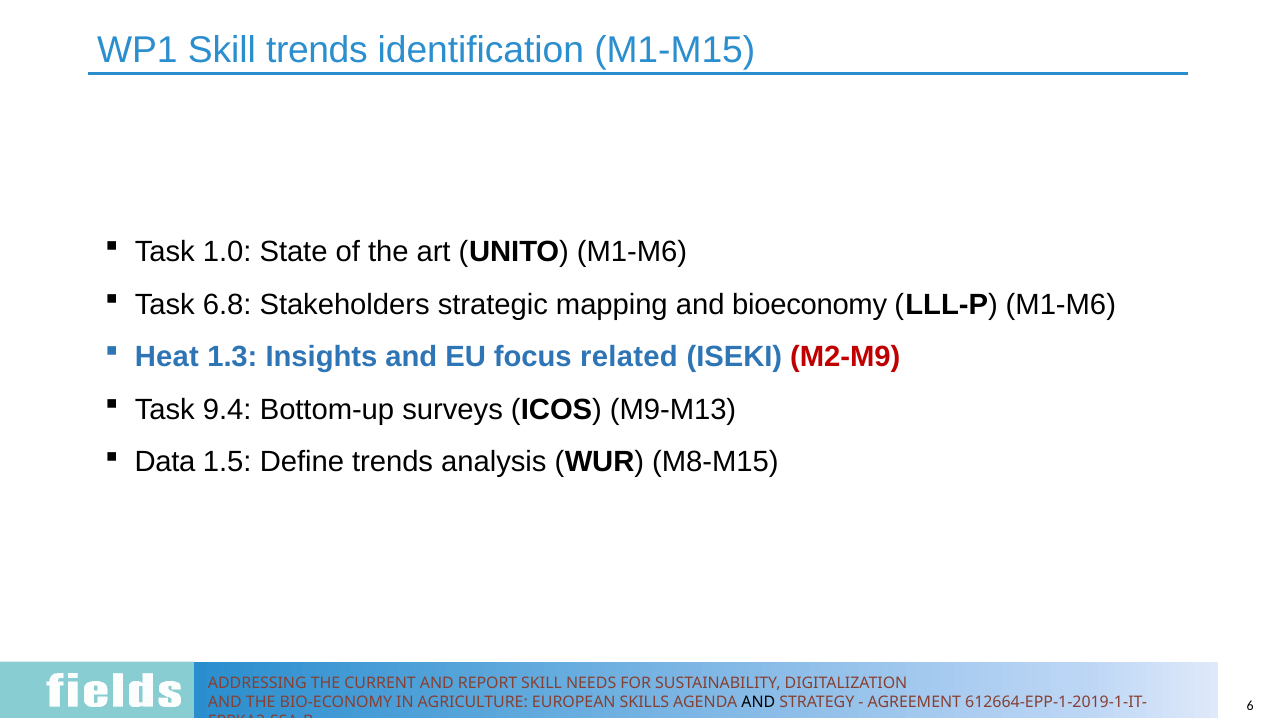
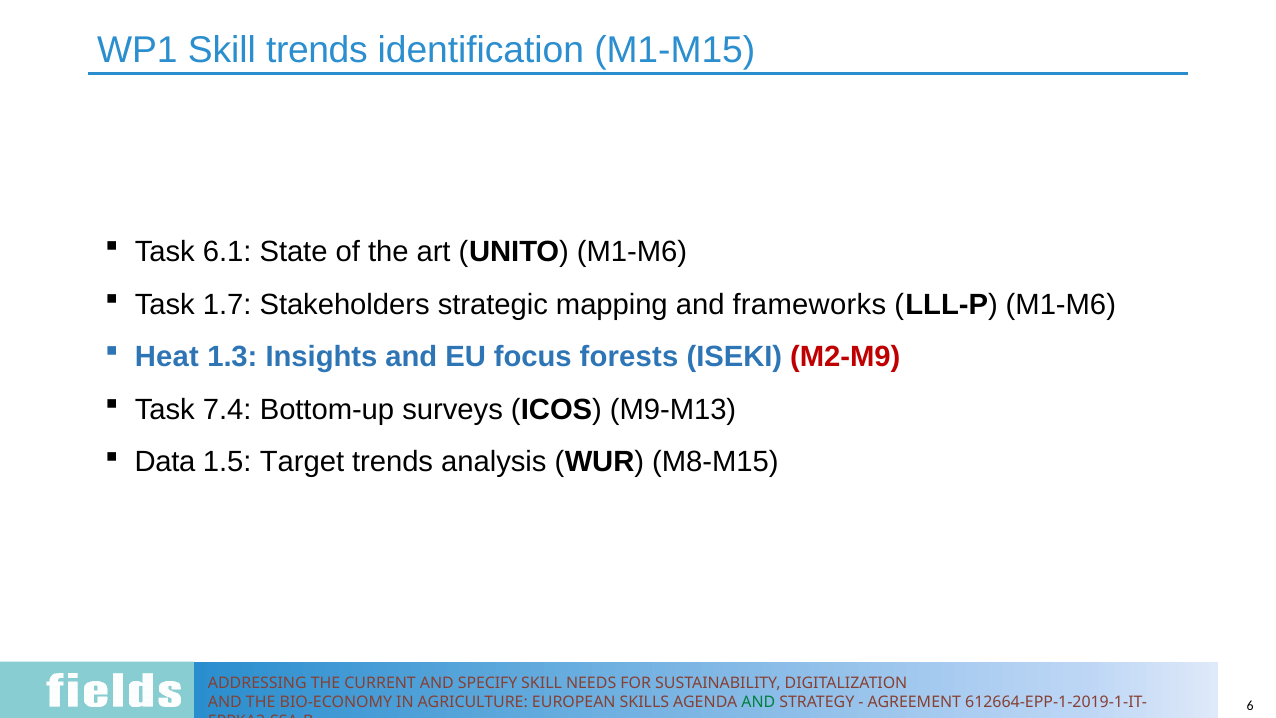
1.0: 1.0 -> 6.1
6.8: 6.8 -> 1.7
bioeconomy: bioeconomy -> frameworks
related: related -> forests
9.4: 9.4 -> 7.4
Define: Define -> Target
REPORT: REPORT -> SPECIFY
AND at (758, 702) colour: black -> green
